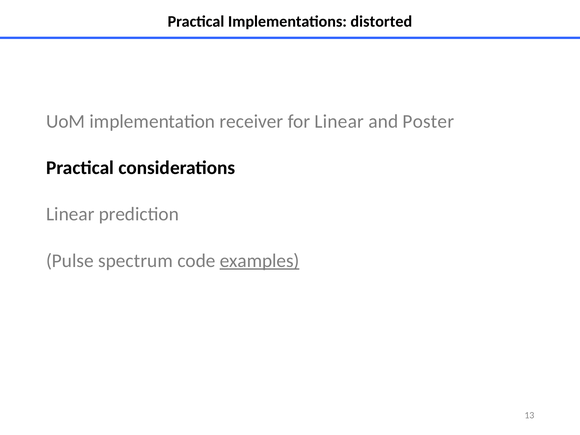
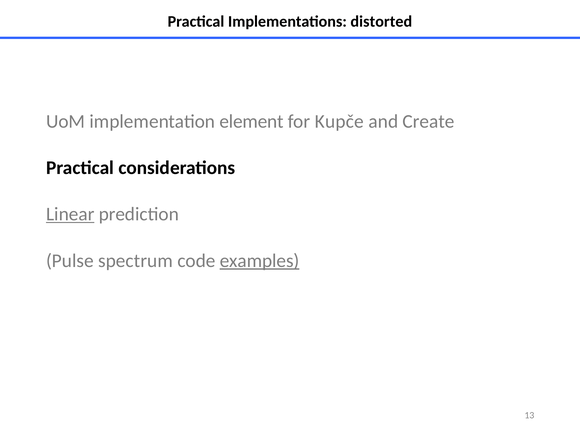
receiver: receiver -> element
for Linear: Linear -> Kupče
Poster: Poster -> Create
Linear at (70, 214) underline: none -> present
